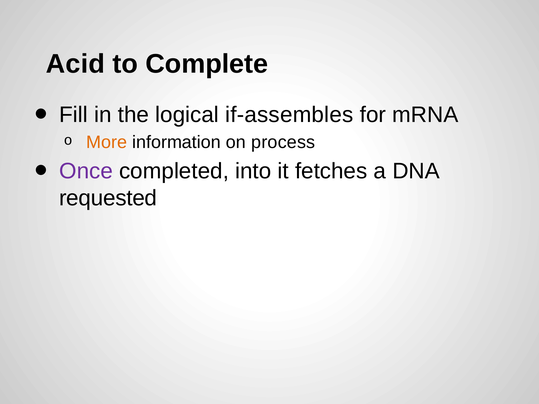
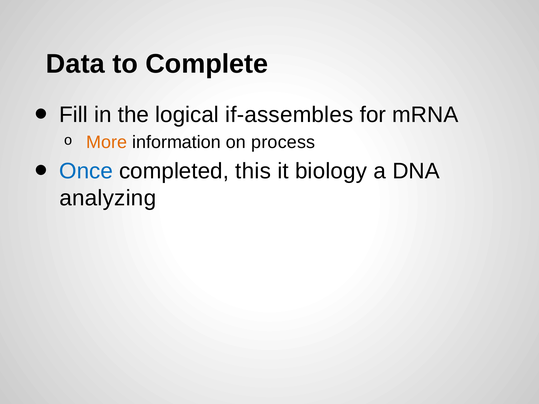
Acid: Acid -> Data
Once colour: purple -> blue
into: into -> this
fetches: fetches -> biology
requested: requested -> analyzing
